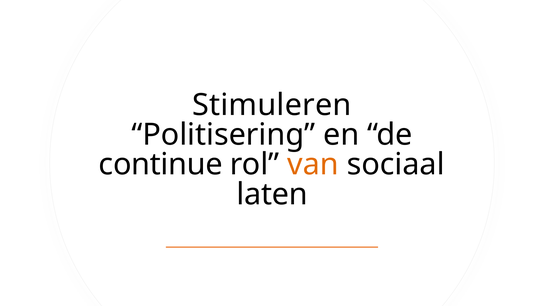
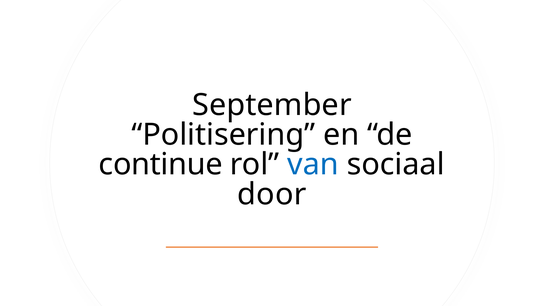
Stimuleren: Stimuleren -> September
van colour: orange -> blue
laten: laten -> door
